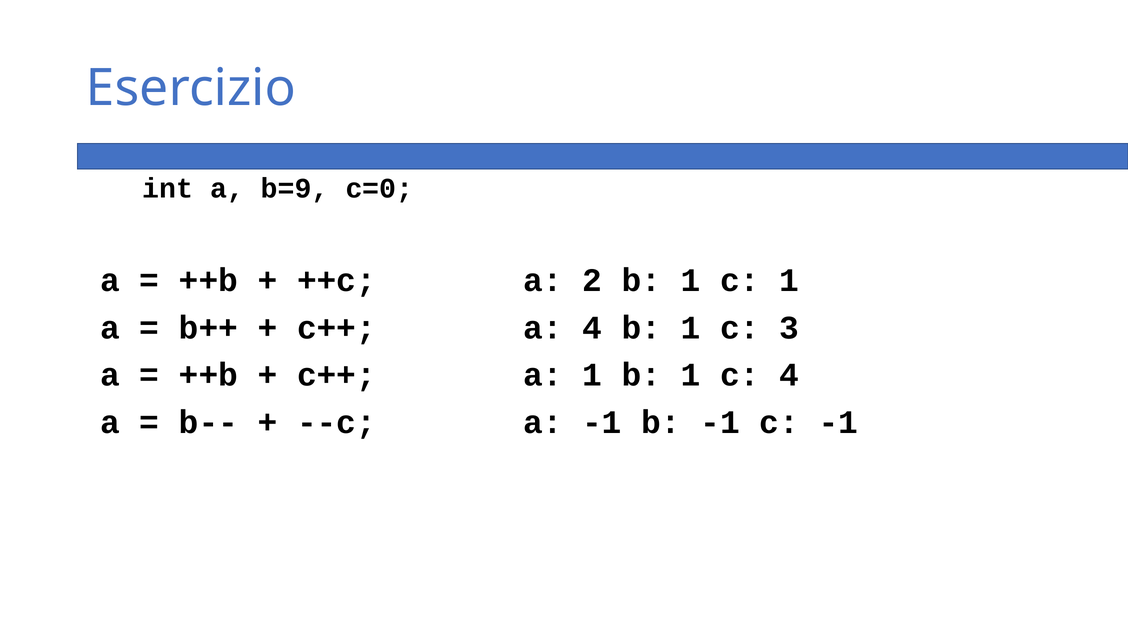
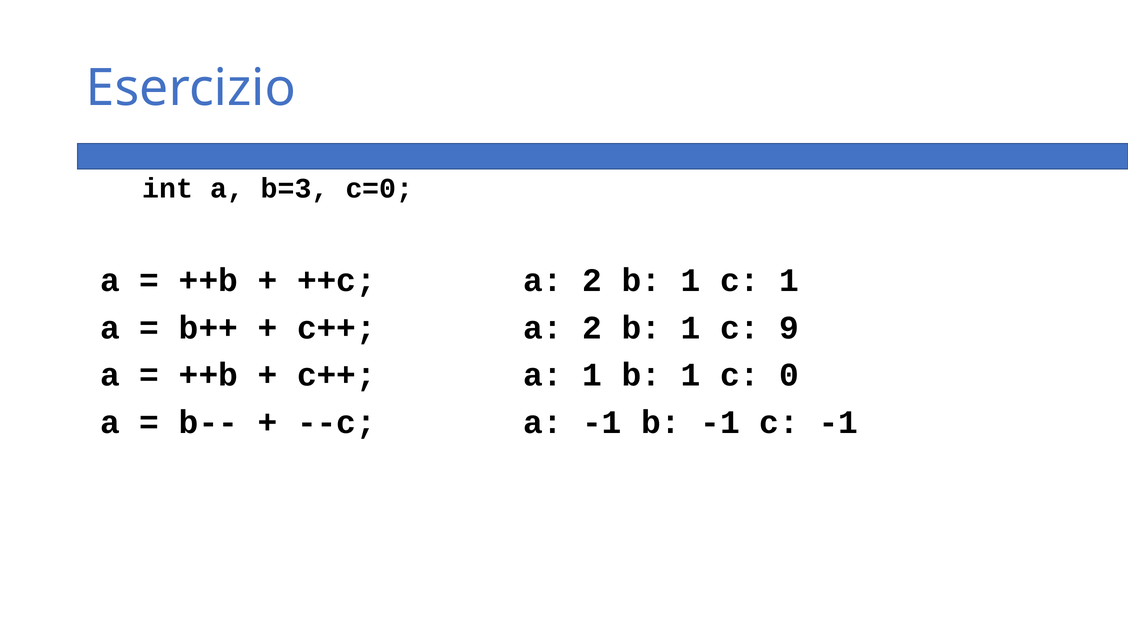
b=9: b=9 -> b=3
c++ a 4: 4 -> 2
3: 3 -> 9
c 4: 4 -> 0
